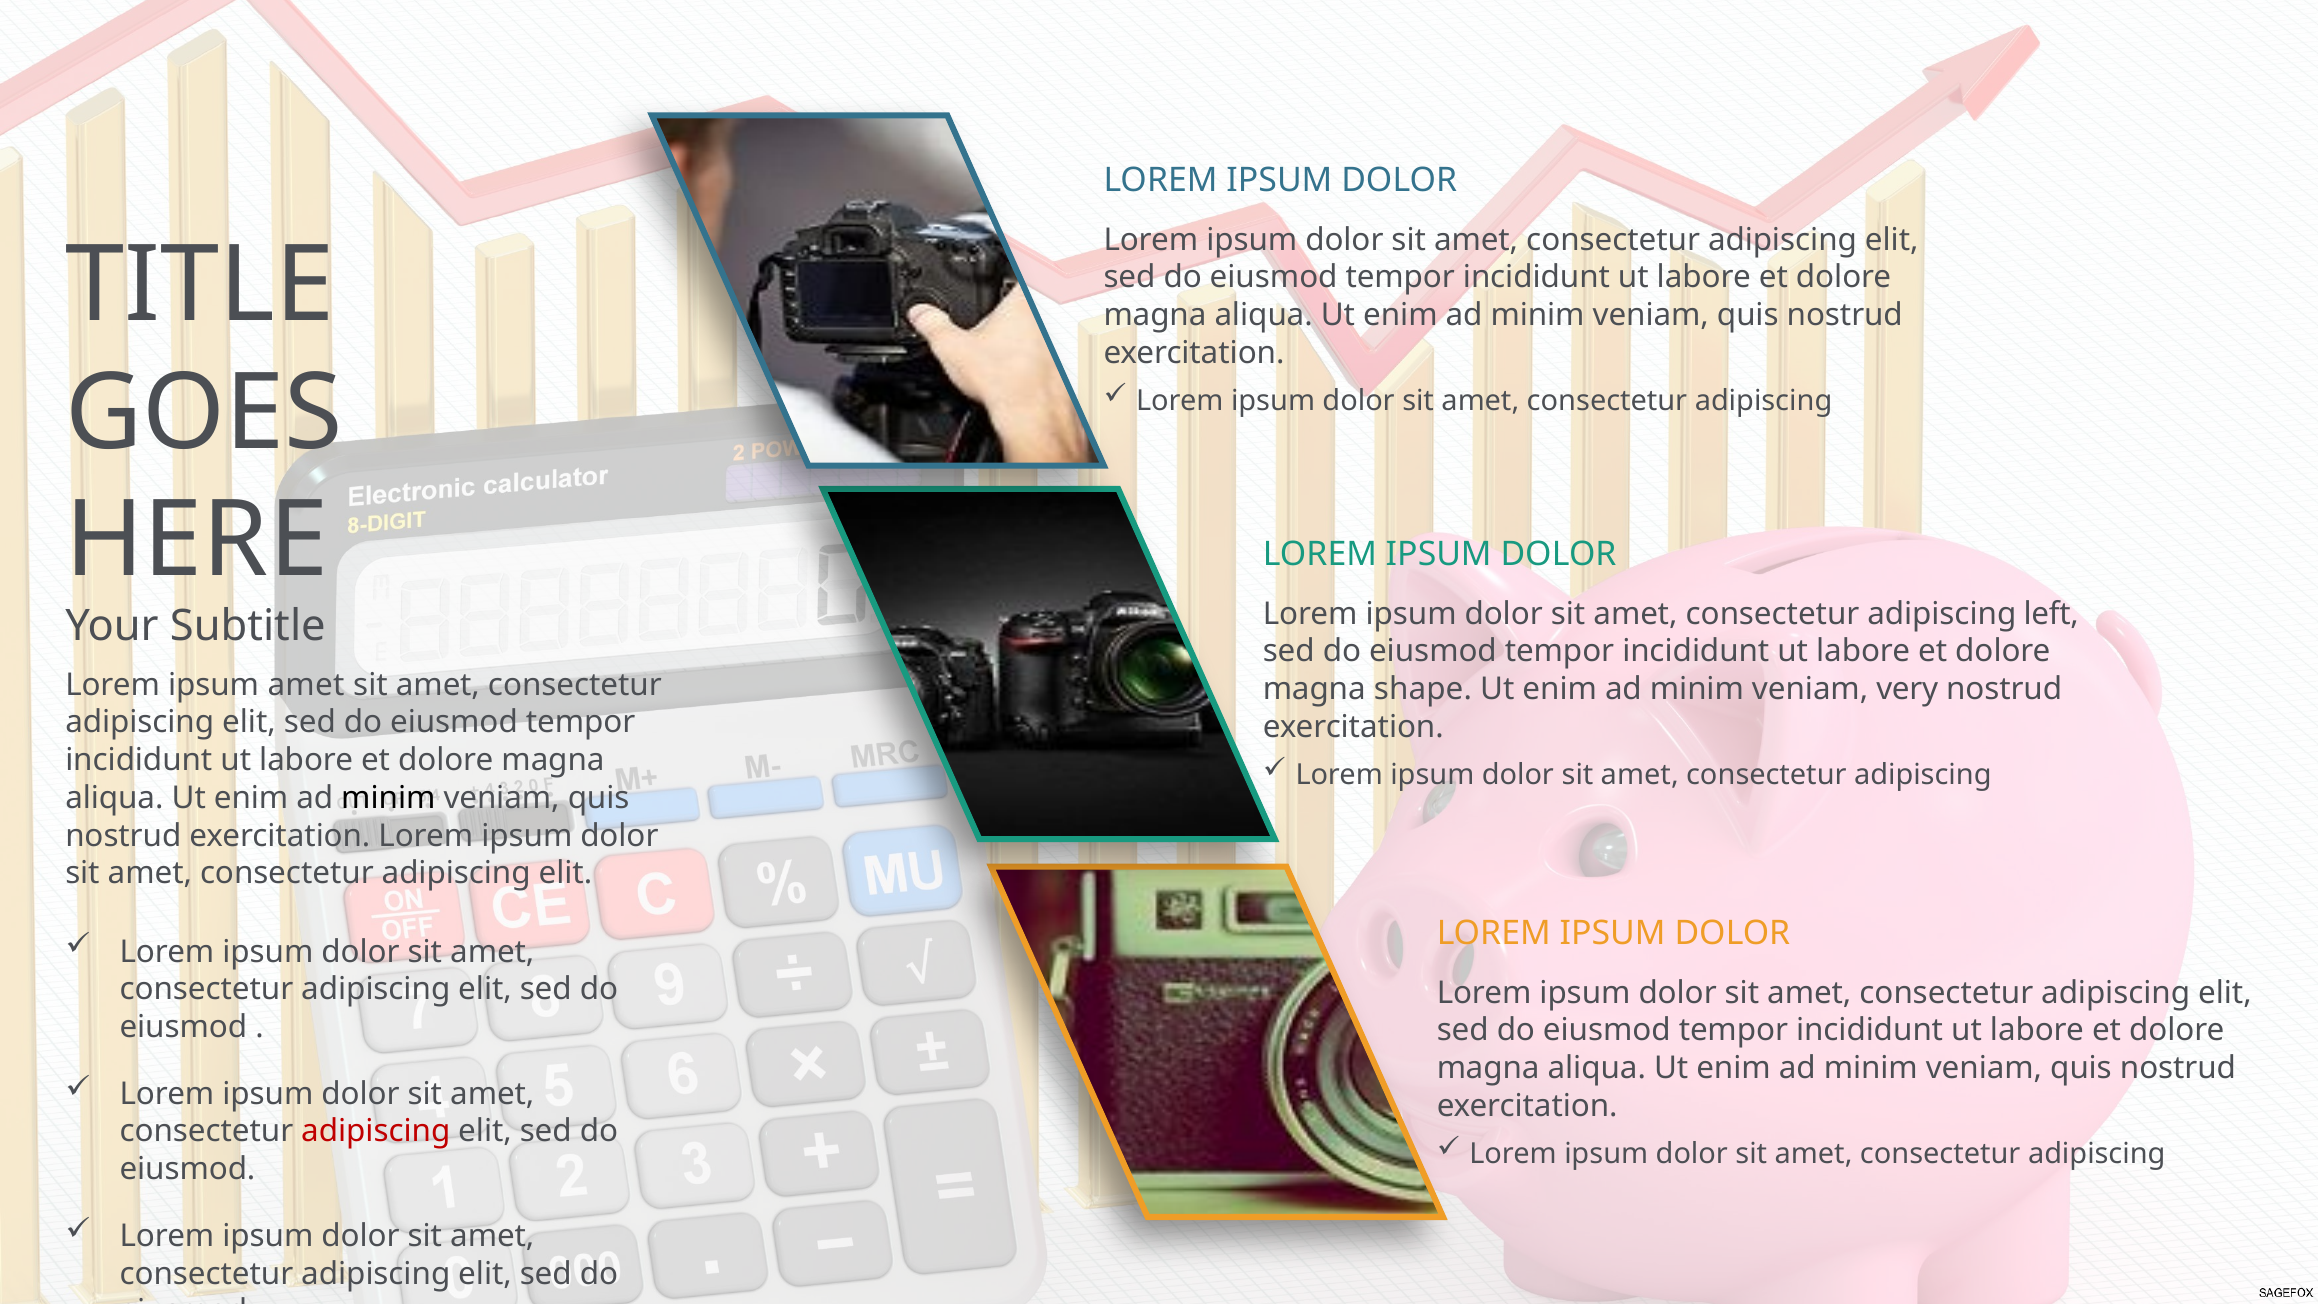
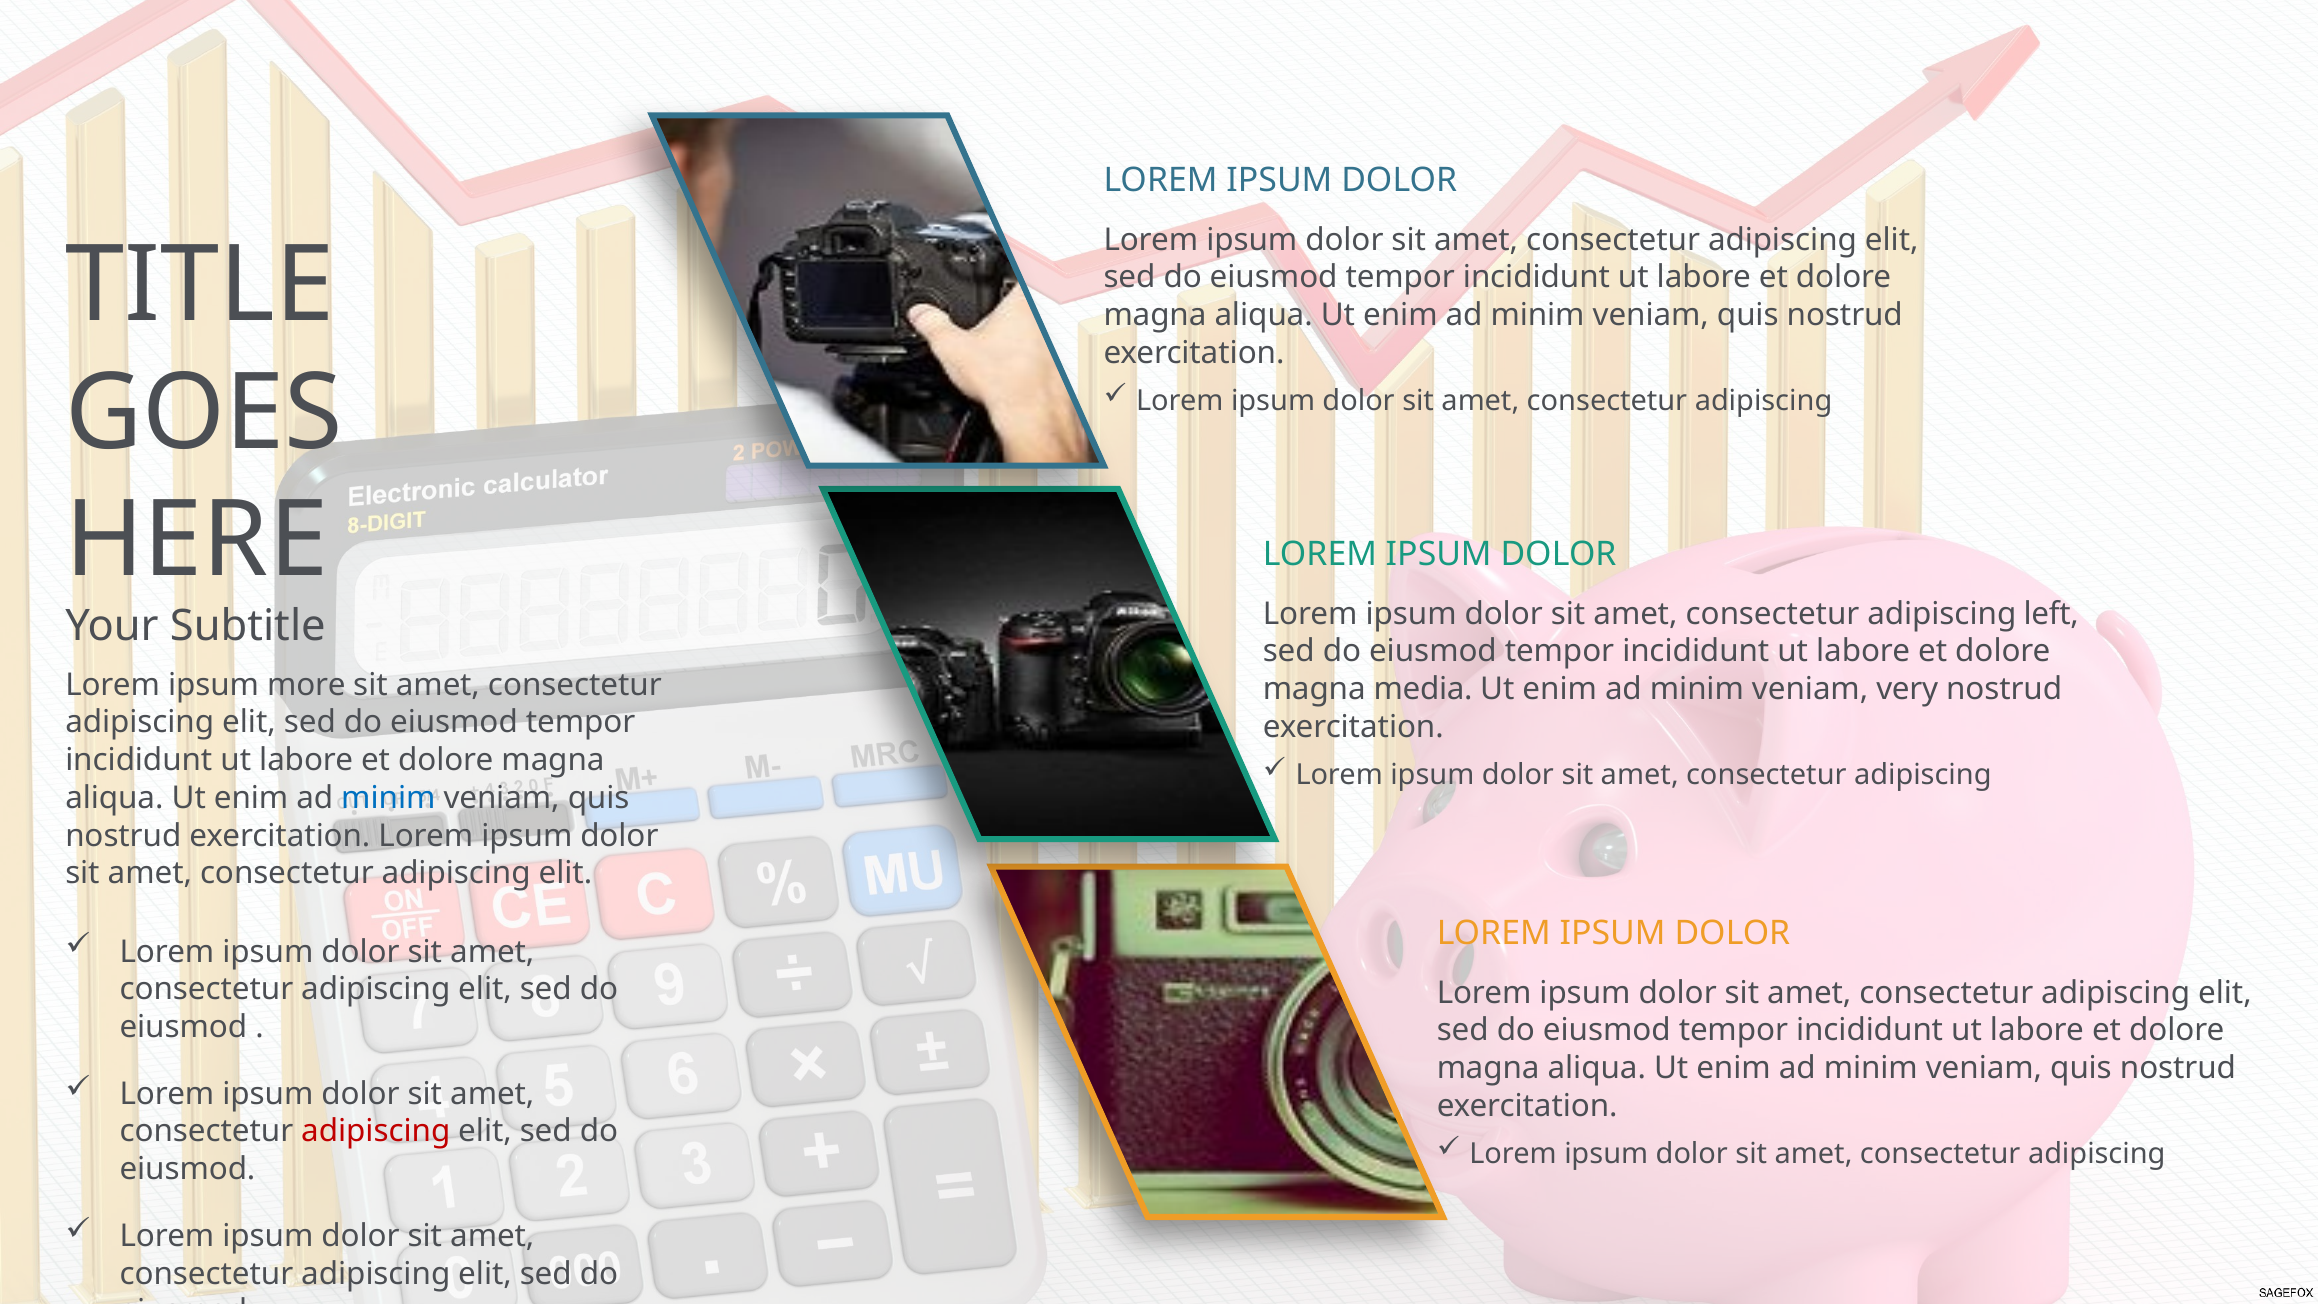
ipsum amet: amet -> more
shape: shape -> media
minim at (388, 798) colour: black -> blue
